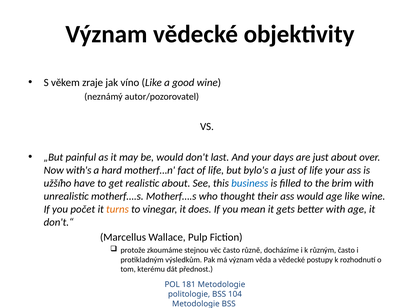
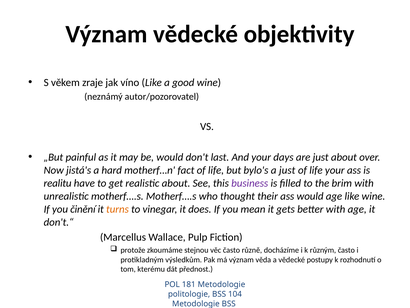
with's: with's -> jistá's
užšího: užšího -> realitu
business colour: blue -> purple
počet: počet -> činění
